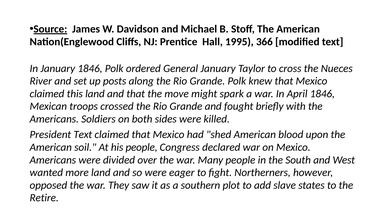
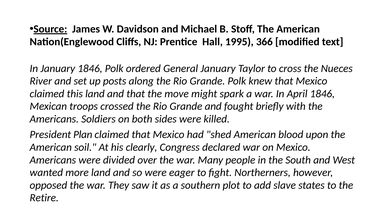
President Text: Text -> Plan
his people: people -> clearly
